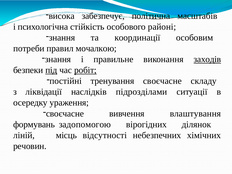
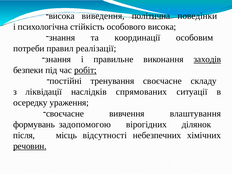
забезпечує: забезпечує -> виведення
масштабів: масштабів -> поведінки
особового районі: районі -> висока
мочалкою: мочалкою -> реалізації
під underline: present -> none
підрозділами: підрозділами -> спрямованих
ліній: ліній -> після
речовин underline: none -> present
